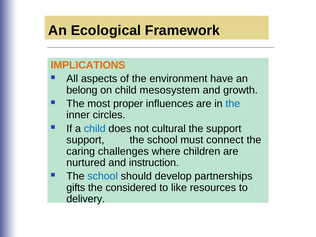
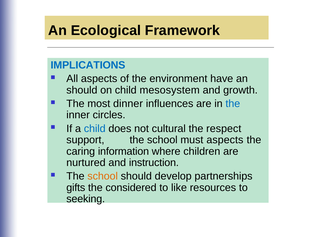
IMPLICATIONS colour: orange -> blue
belong at (82, 90): belong -> should
proper: proper -> dinner
the support: support -> respect
must connect: connect -> aspects
challenges: challenges -> information
school at (103, 176) colour: blue -> orange
delivery: delivery -> seeking
